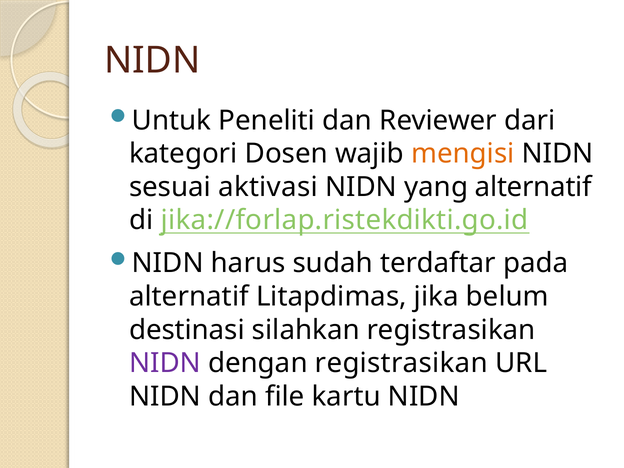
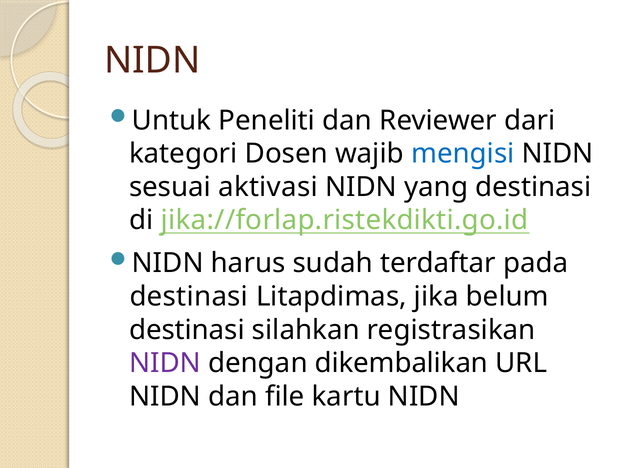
mengisi colour: orange -> blue
yang alternatif: alternatif -> destinasi
alternatif at (189, 297): alternatif -> destinasi
dengan registrasikan: registrasikan -> dikembalikan
